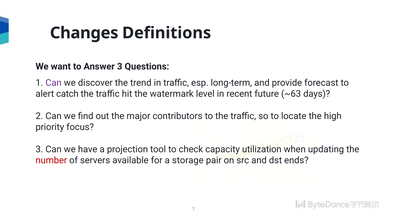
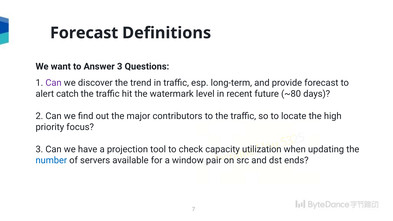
Changes at (84, 33): Changes -> Forecast
~63: ~63 -> ~80
number colour: red -> blue
storage: storage -> window
